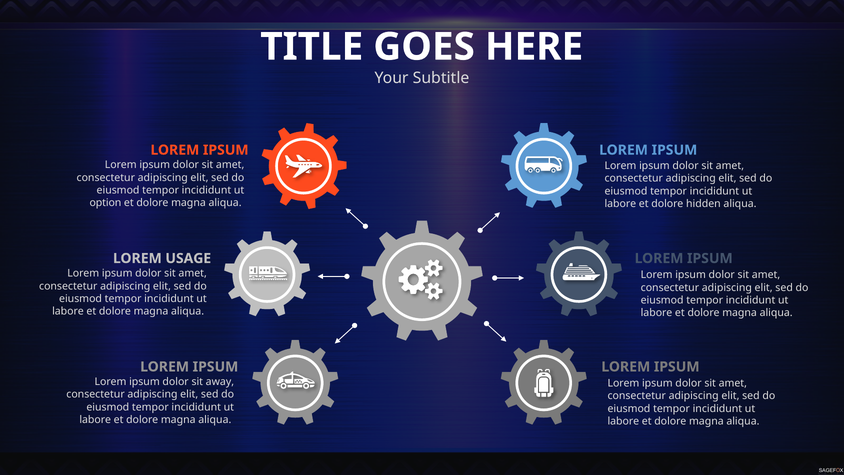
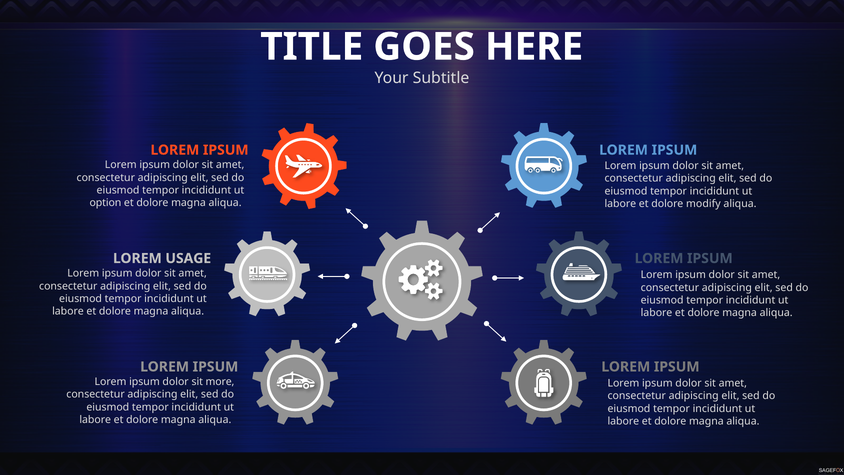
hidden: hidden -> modify
away: away -> more
